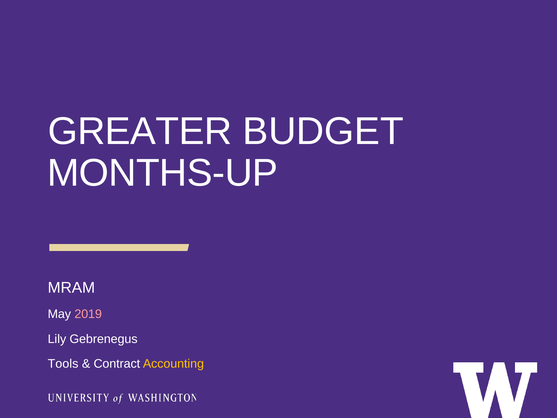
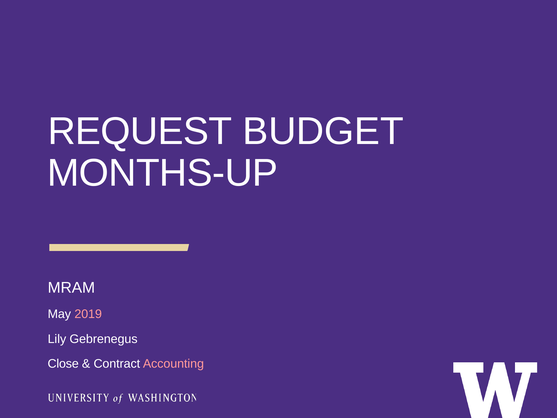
GREATER: GREATER -> REQUEST
Tools: Tools -> Close
Accounting colour: yellow -> pink
